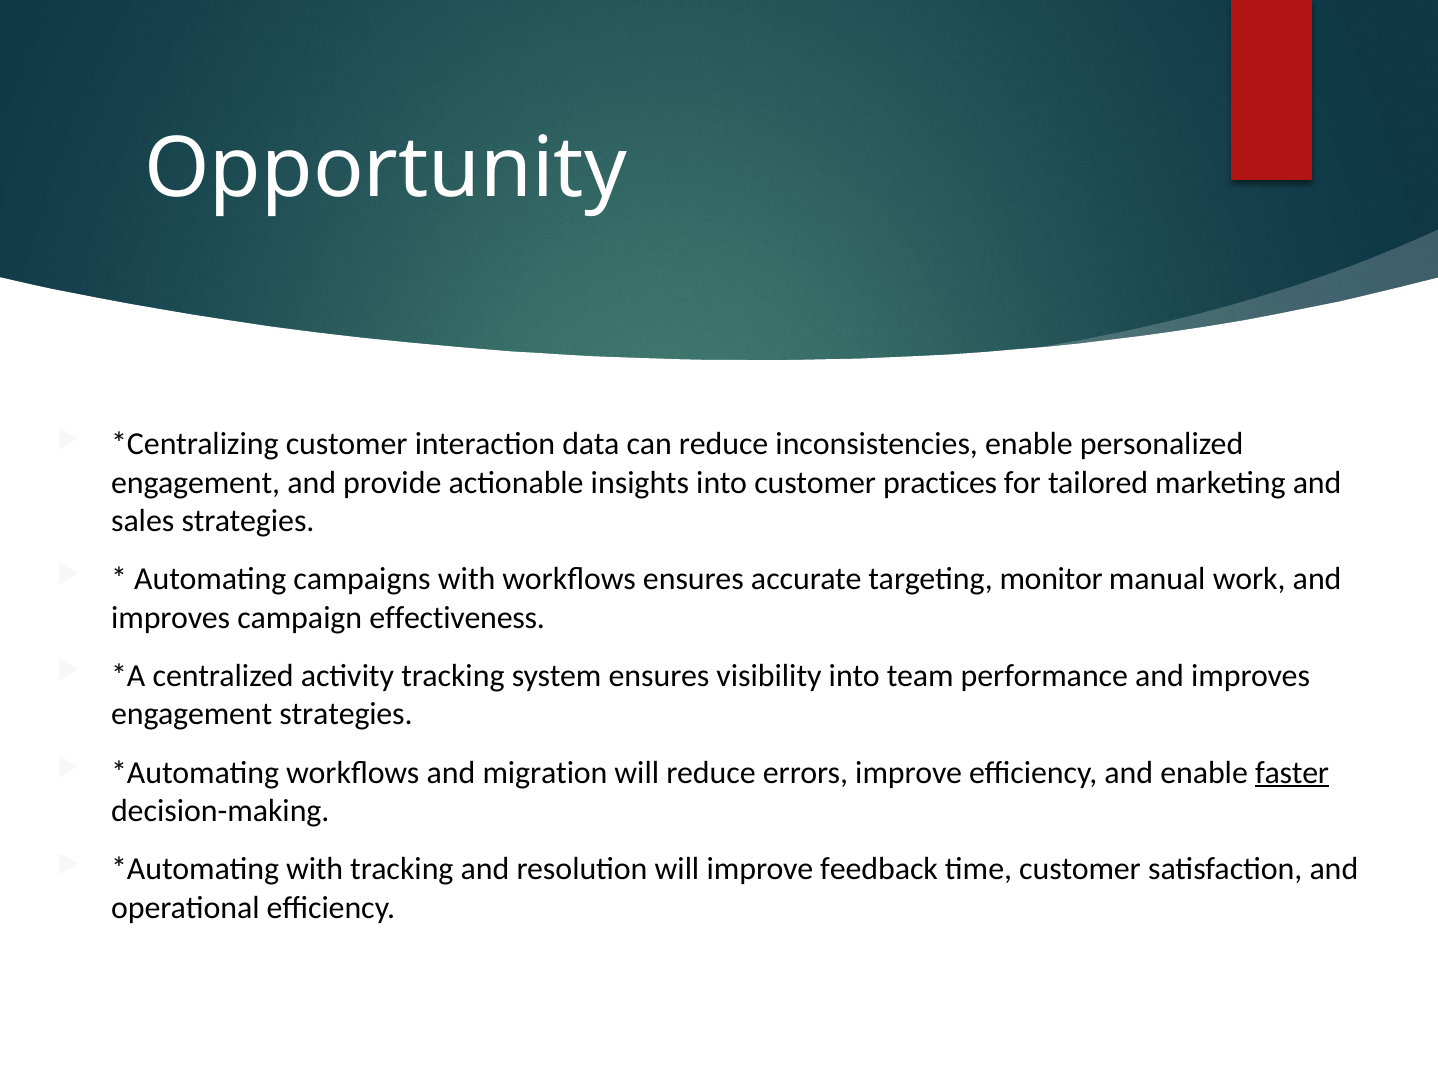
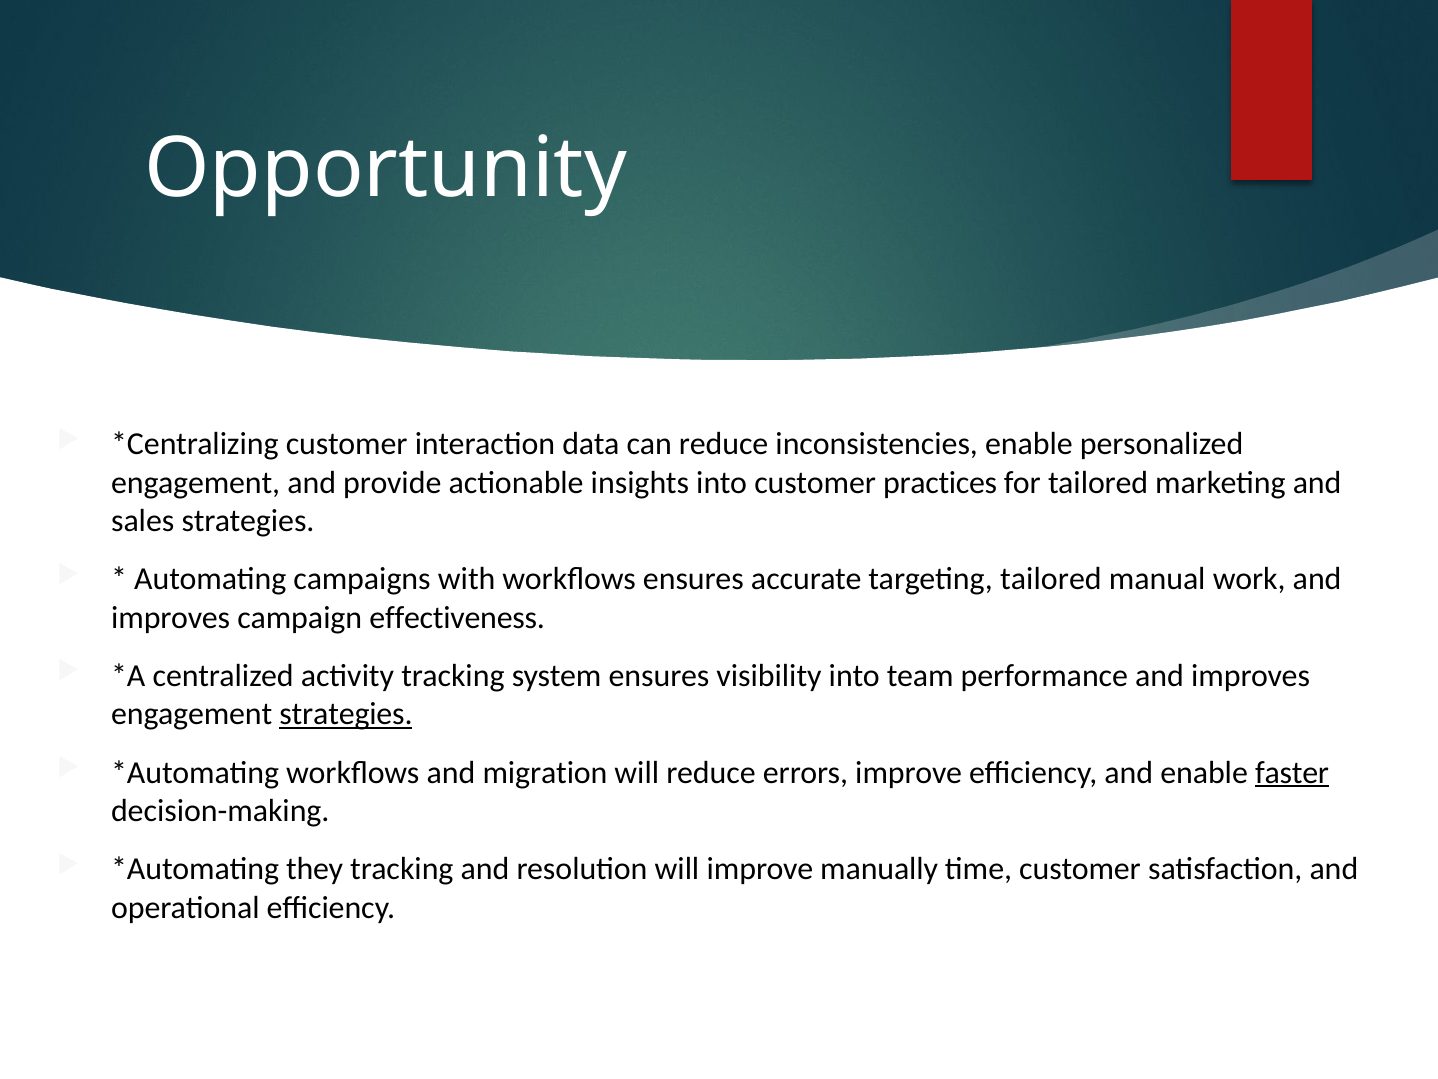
targeting monitor: monitor -> tailored
strategies at (346, 714) underline: none -> present
with at (315, 869): with -> they
feedback: feedback -> manually
